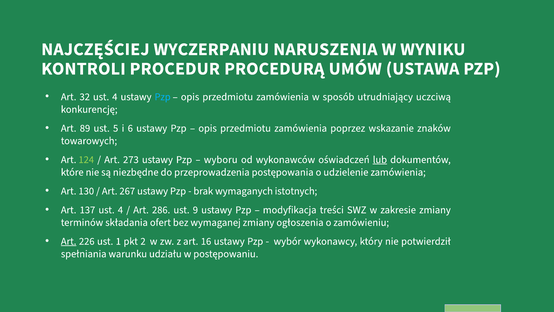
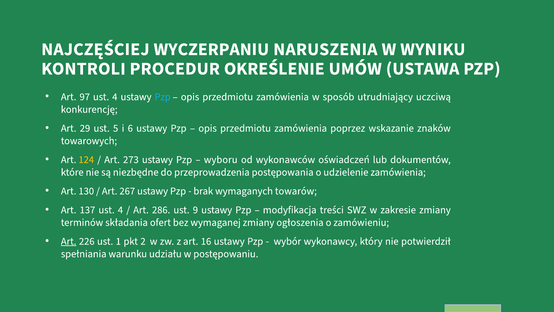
PROCEDURĄ: PROCEDURĄ -> OKREŚLENIE
32: 32 -> 97
89: 89 -> 29
124 colour: light green -> yellow
lub underline: present -> none
istotnych: istotnych -> towarów
